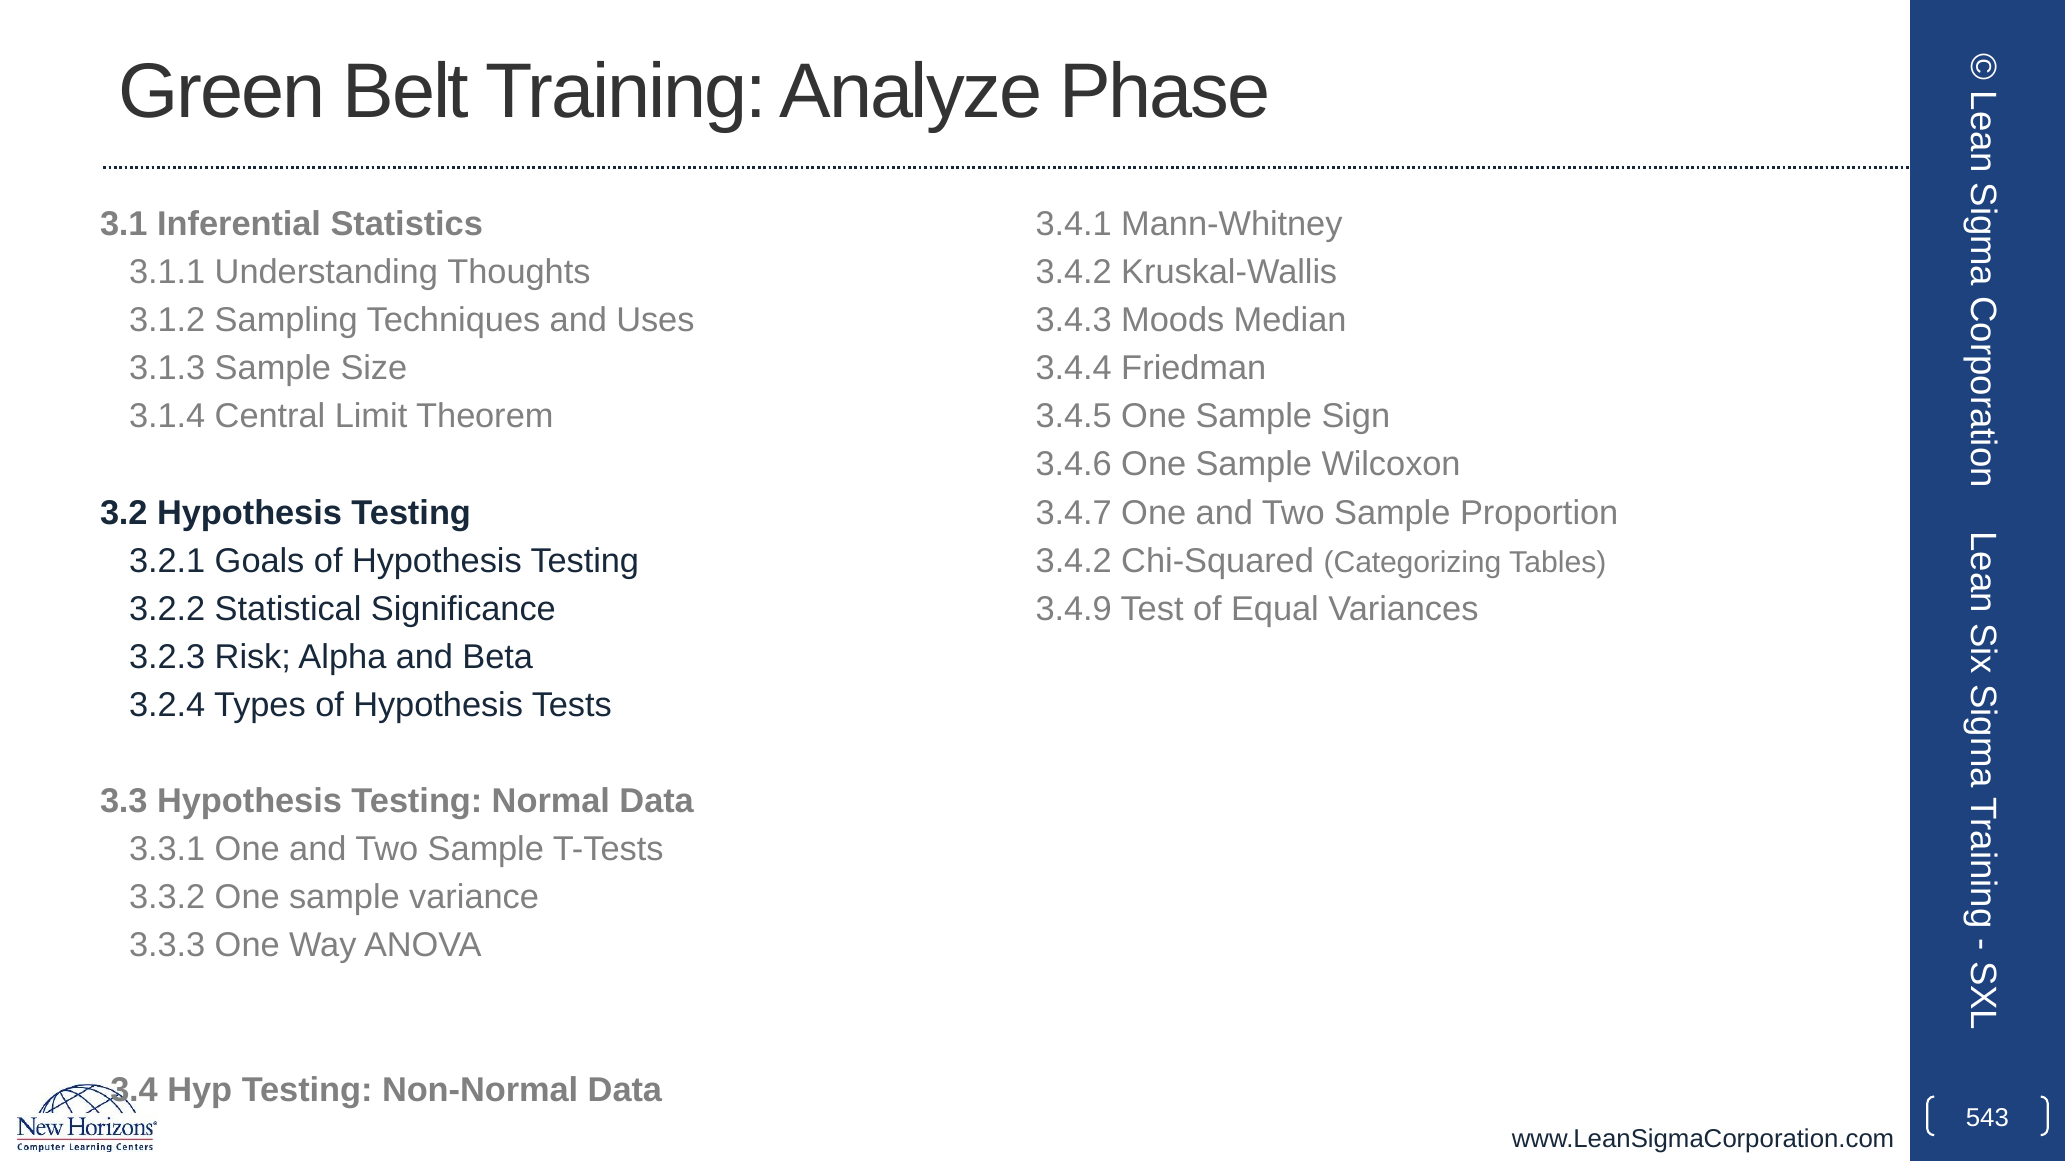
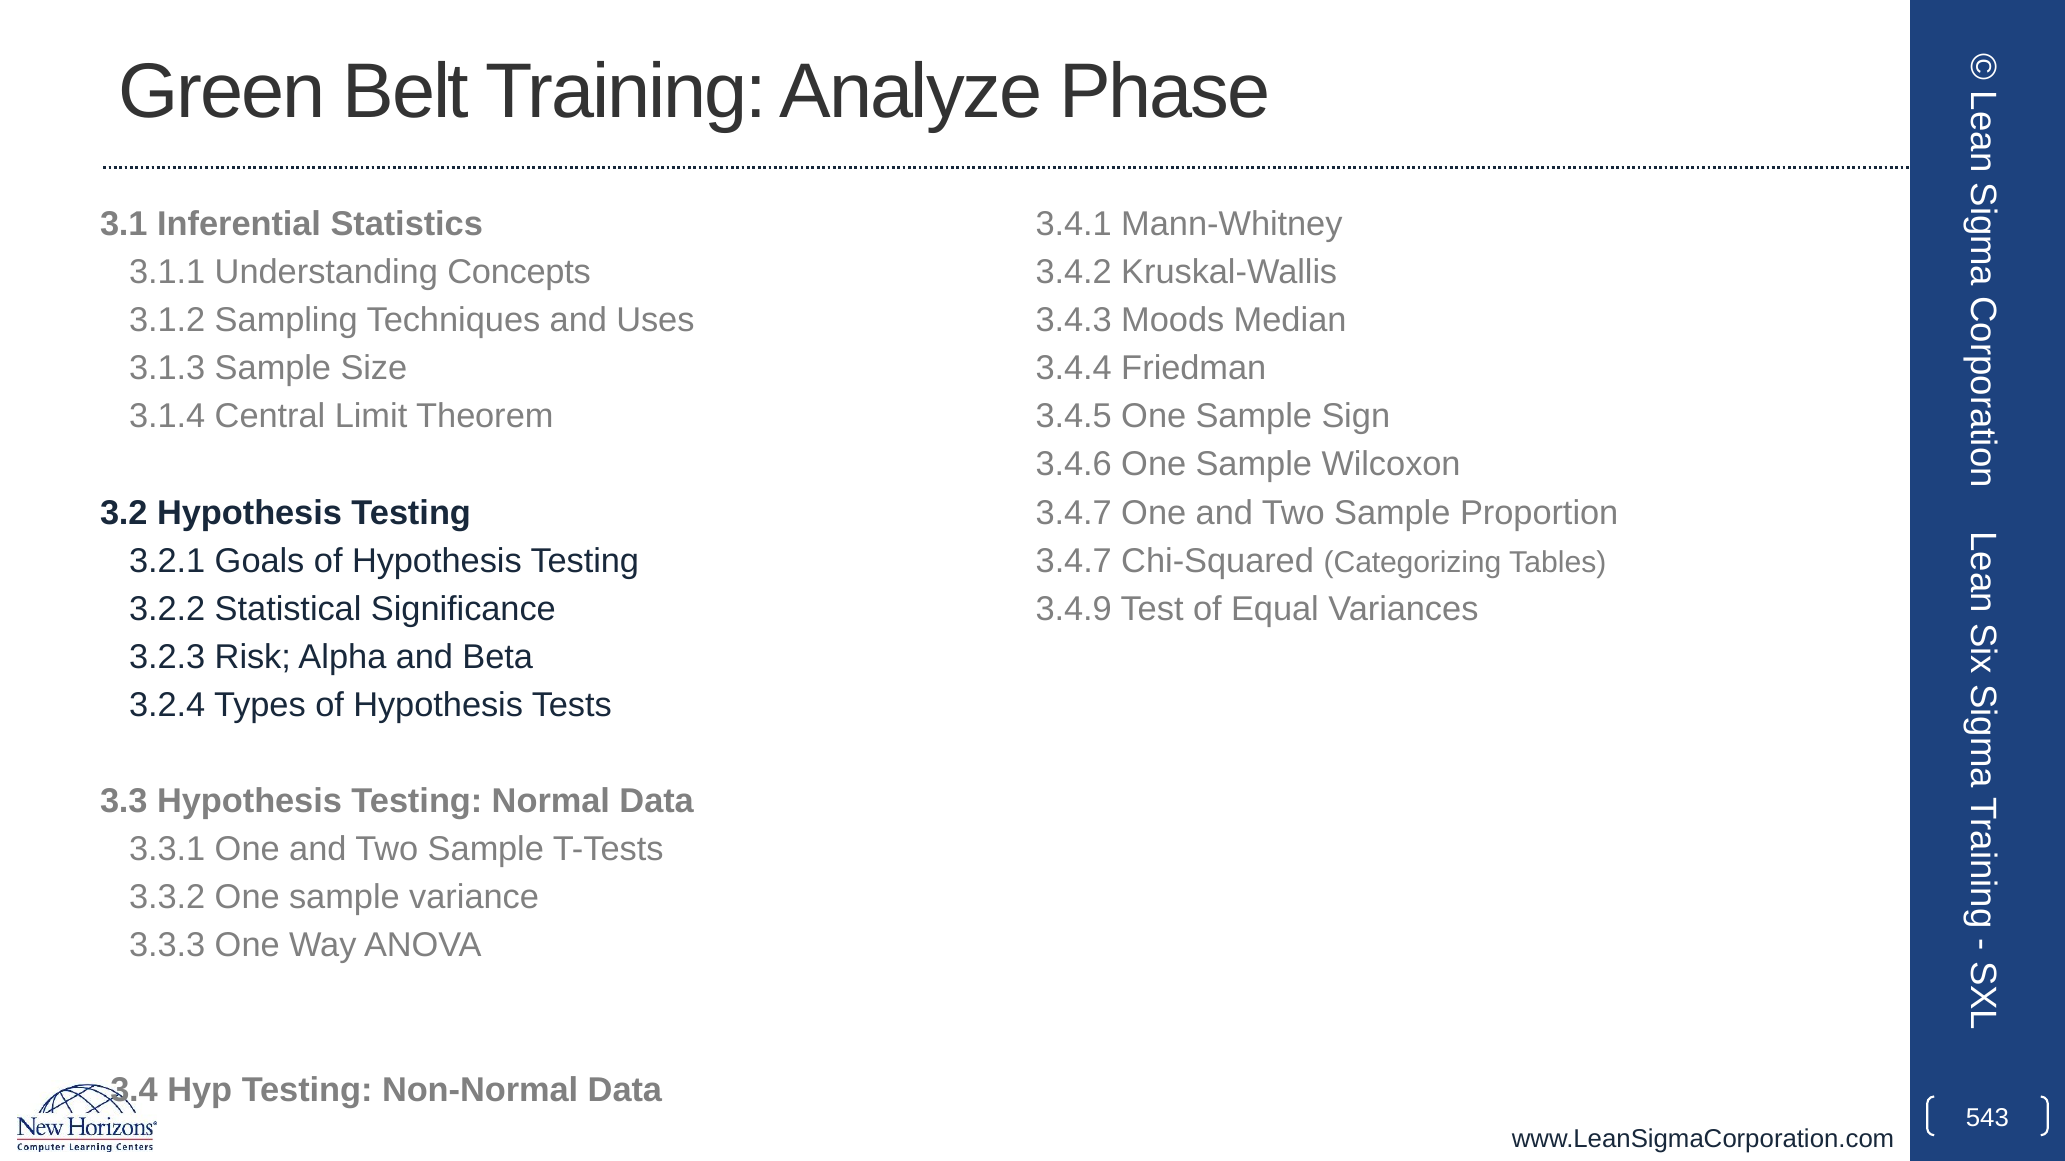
Thoughts: Thoughts -> Concepts
3.4.2 at (1074, 561): 3.4.2 -> 3.4.7
